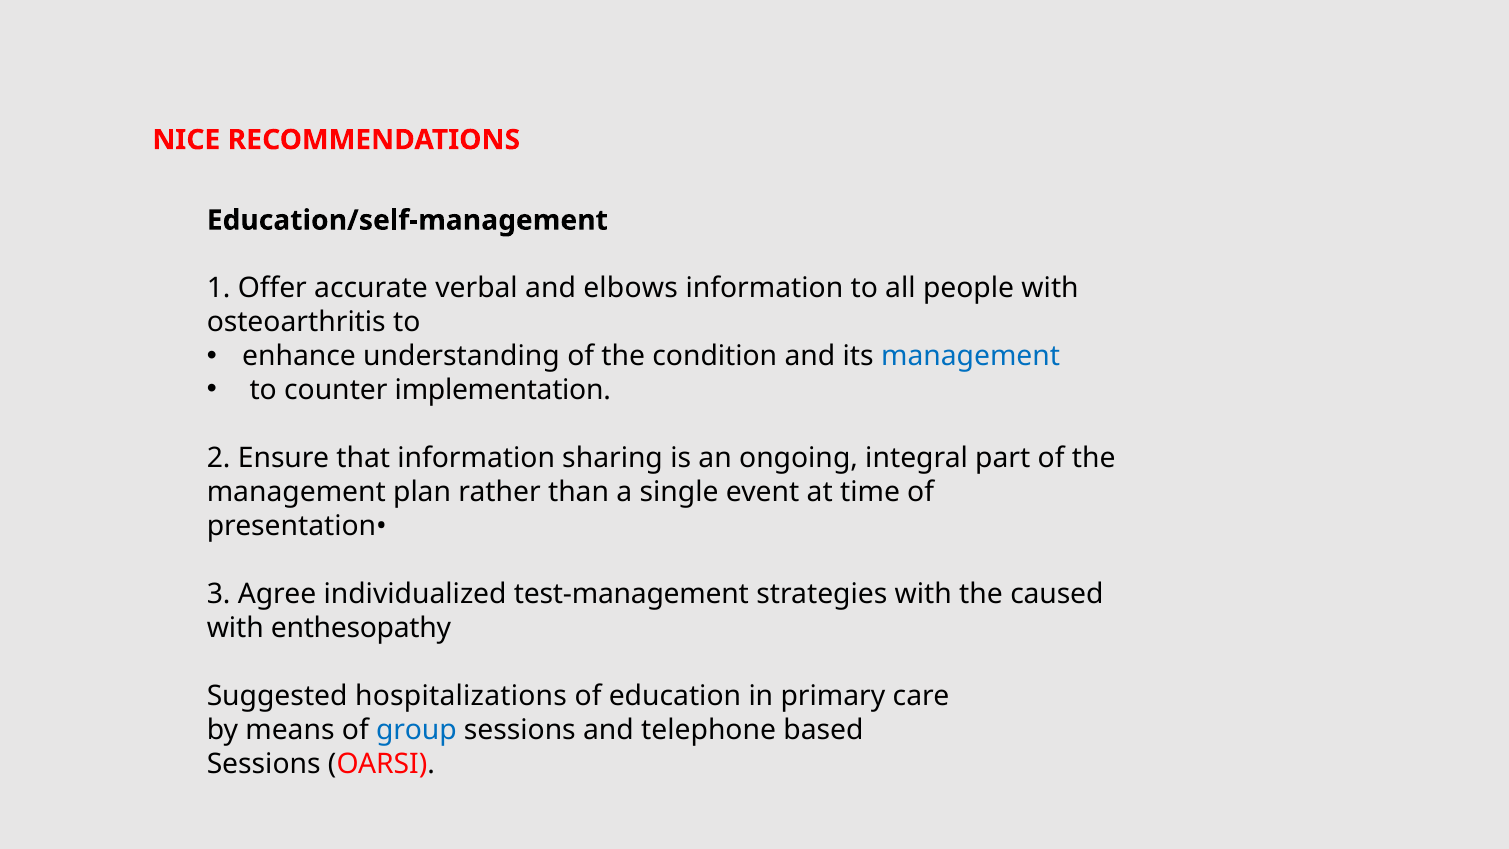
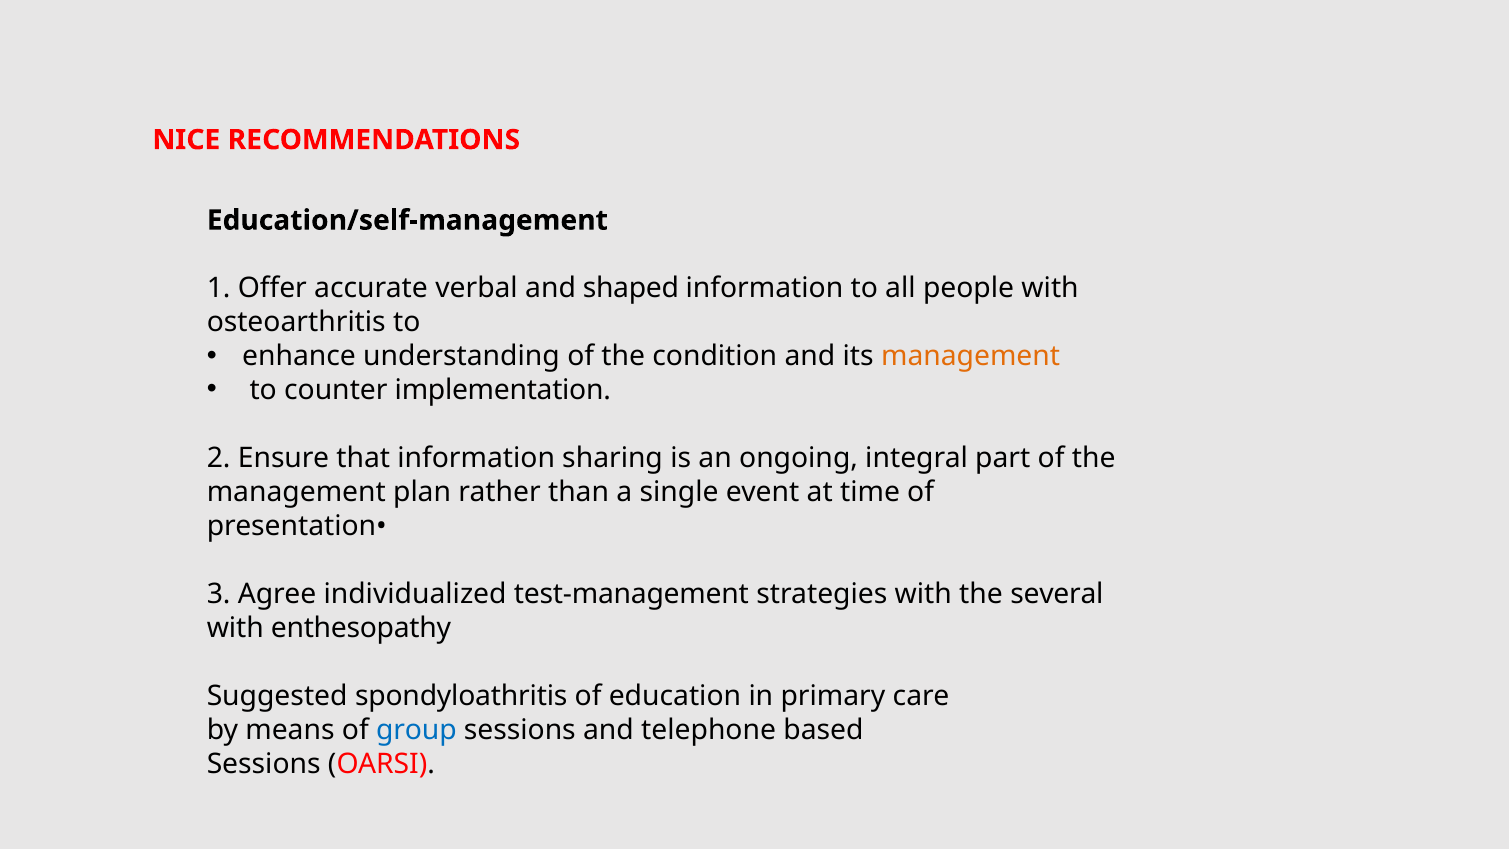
elbows: elbows -> shaped
management at (971, 356) colour: blue -> orange
caused: caused -> several
hospitalizations: hospitalizations -> spondyloathritis
